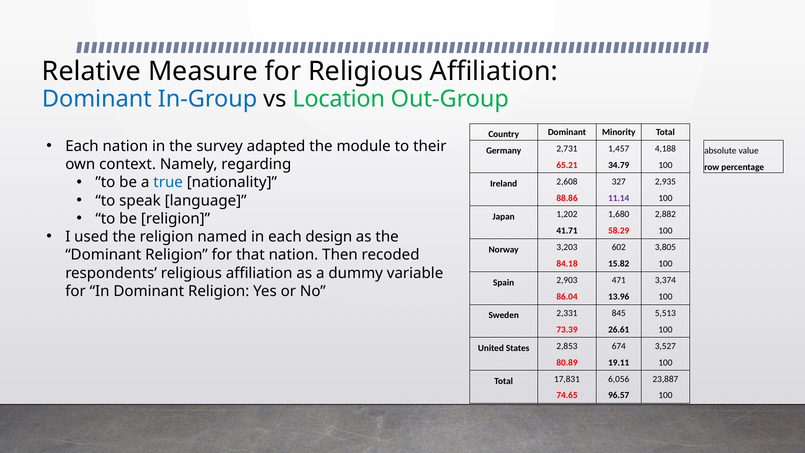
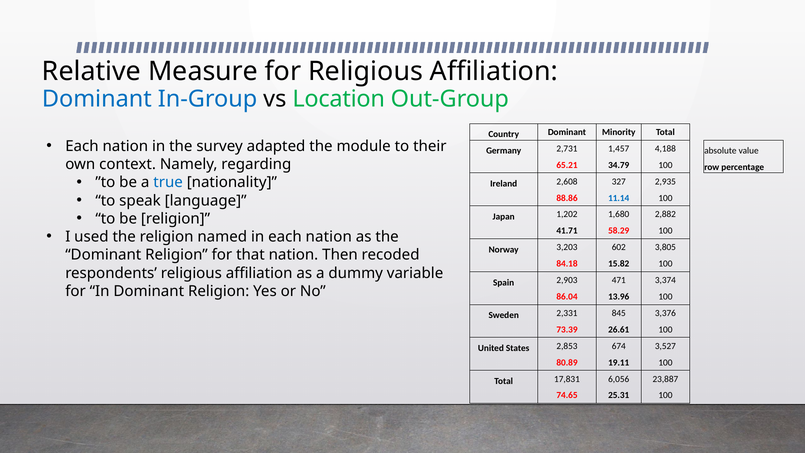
11.14 colour: purple -> blue
in each design: design -> nation
5,513: 5,513 -> 3,376
96.57: 96.57 -> 25.31
